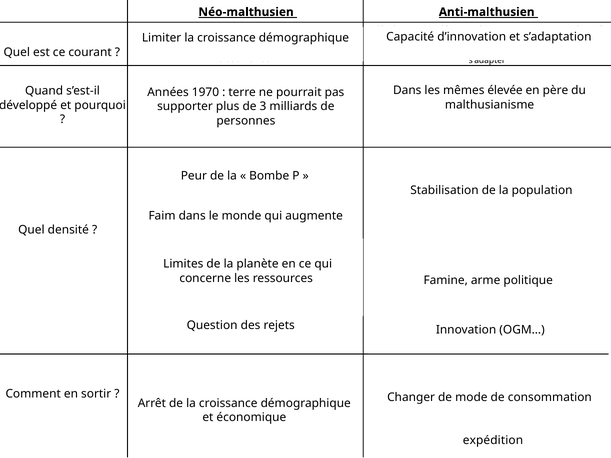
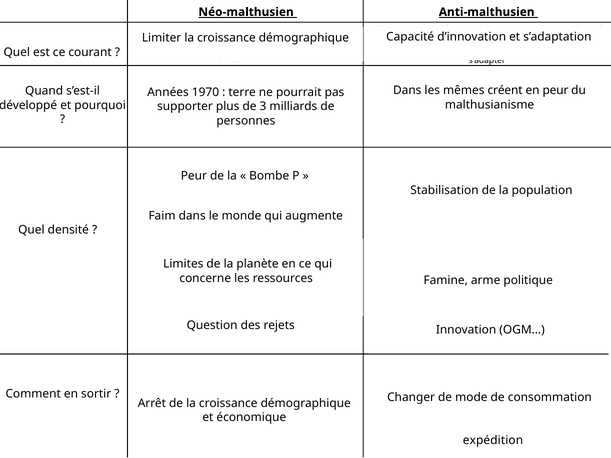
mêmes élevée: élevée -> créent
en père: père -> peur
